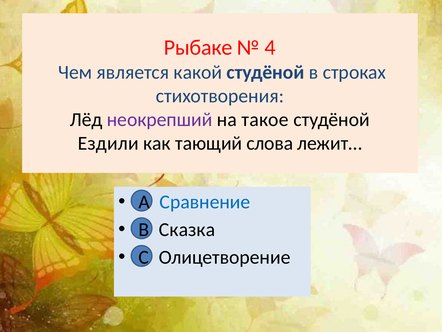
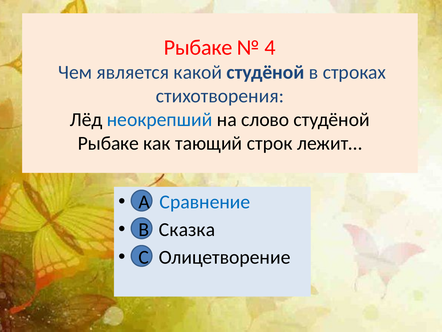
неокрепший colour: purple -> blue
такое: такое -> слово
Ездили at (108, 143): Ездили -> Рыбаке
слова: слова -> строк
